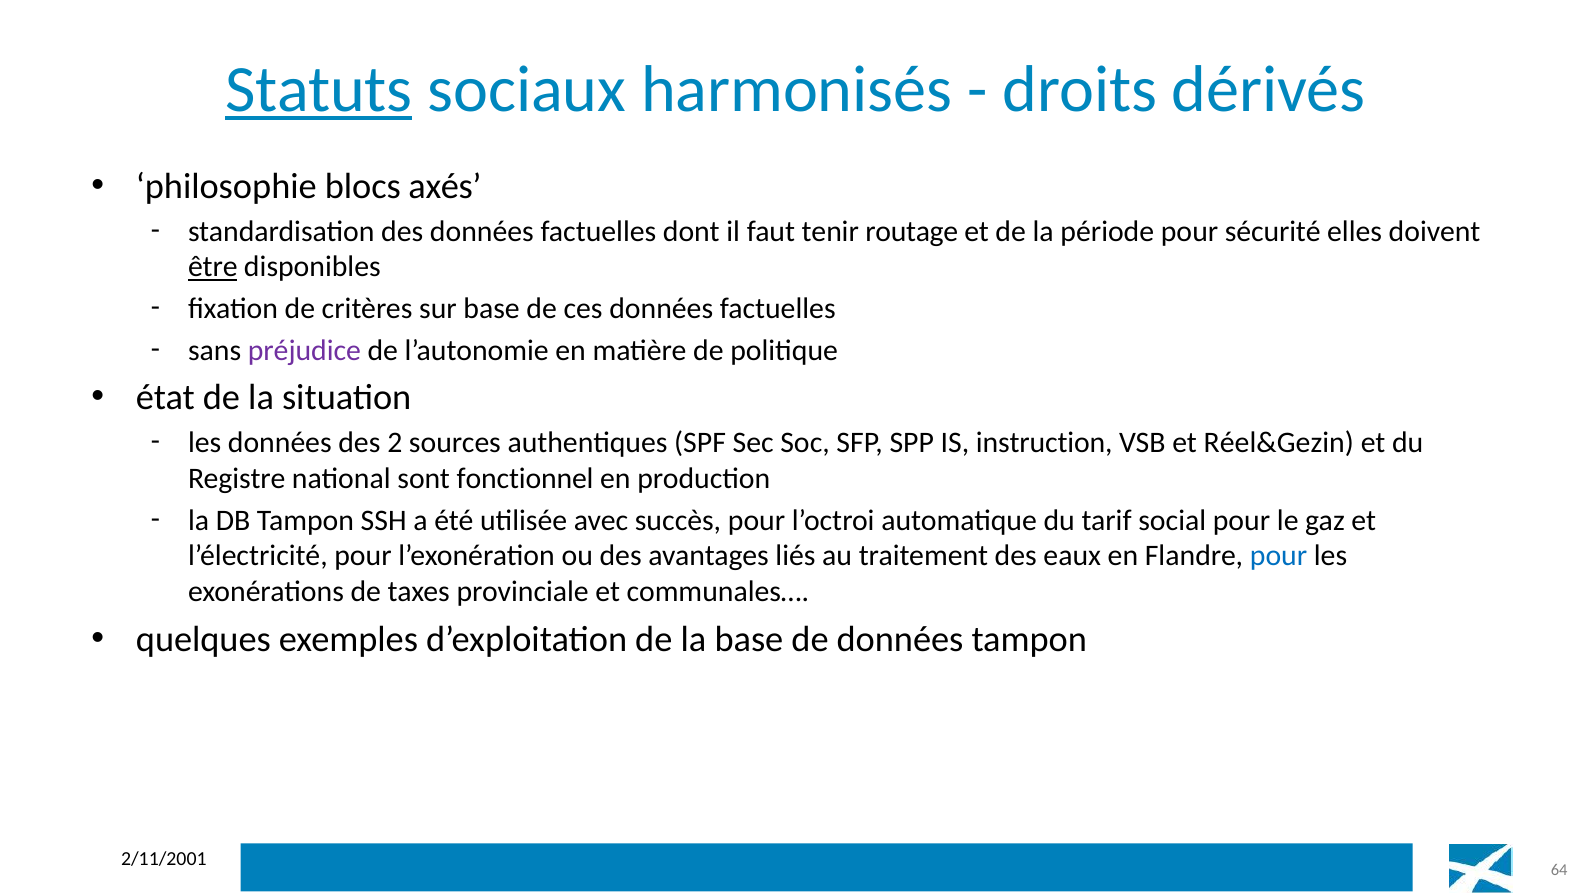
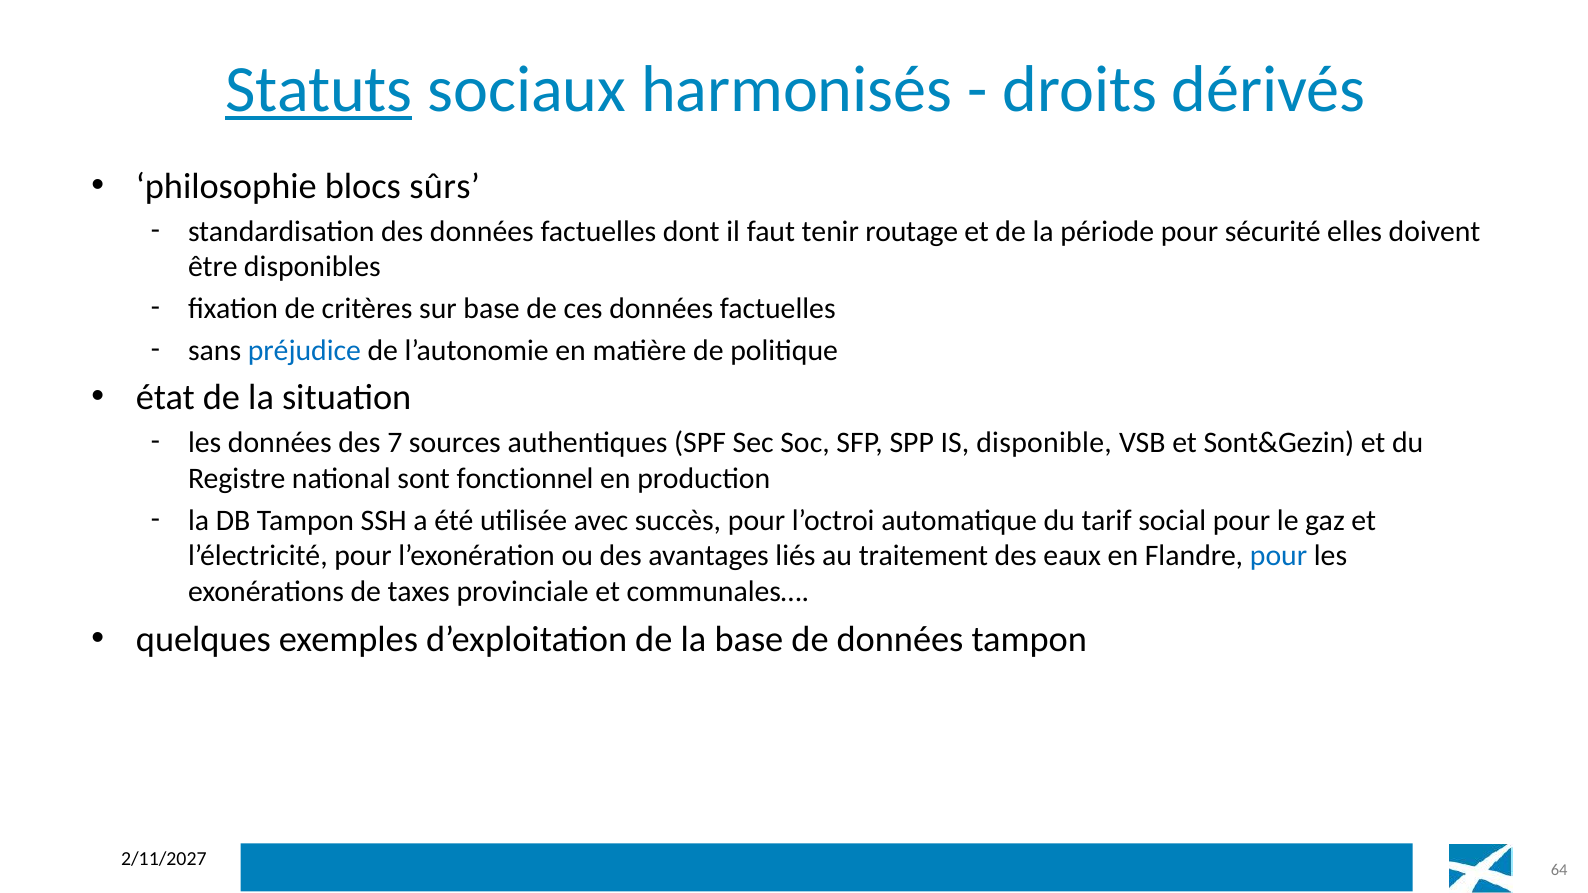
axés: axés -> sûrs
être underline: present -> none
préjudice colour: purple -> blue
2: 2 -> 7
instruction: instruction -> disponible
Réel&Gezin: Réel&Gezin -> Sont&Gezin
2/11/2001: 2/11/2001 -> 2/11/2027
